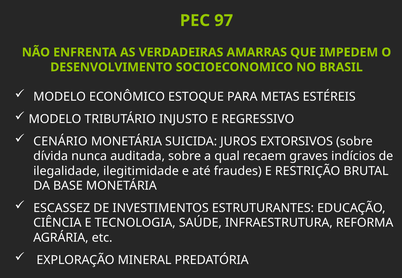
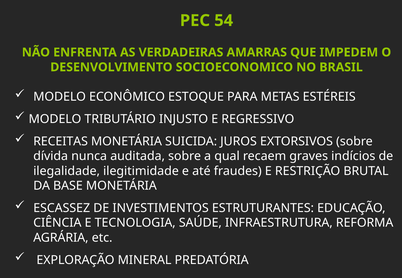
97: 97 -> 54
CENÁRIO: CENÁRIO -> RECEITAS
